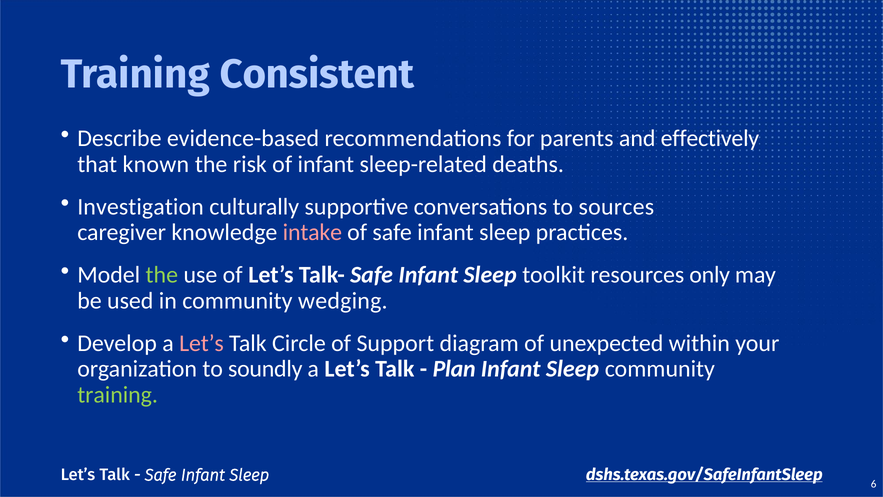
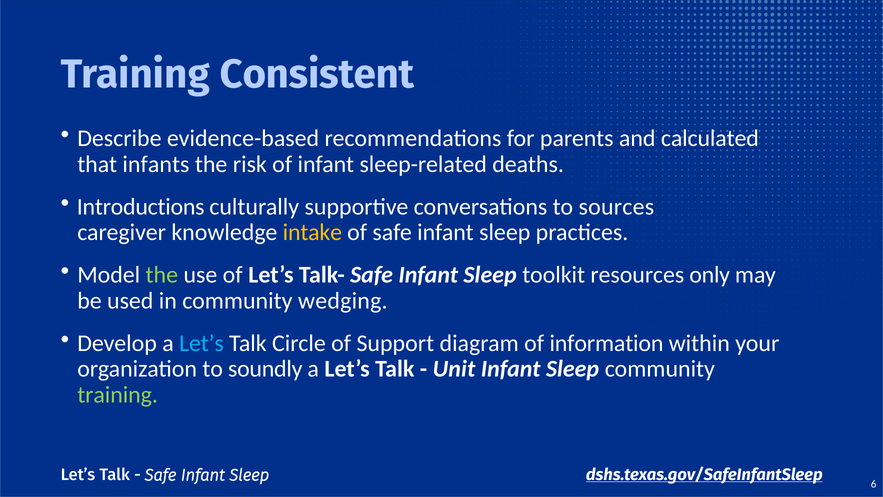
effectively: effectively -> calculated
known: known -> infants
Investigation: Investigation -> Introductions
intake colour: pink -> yellow
Let’s at (201, 343) colour: pink -> light blue
unexpected: unexpected -> information
Plan: Plan -> Unit
